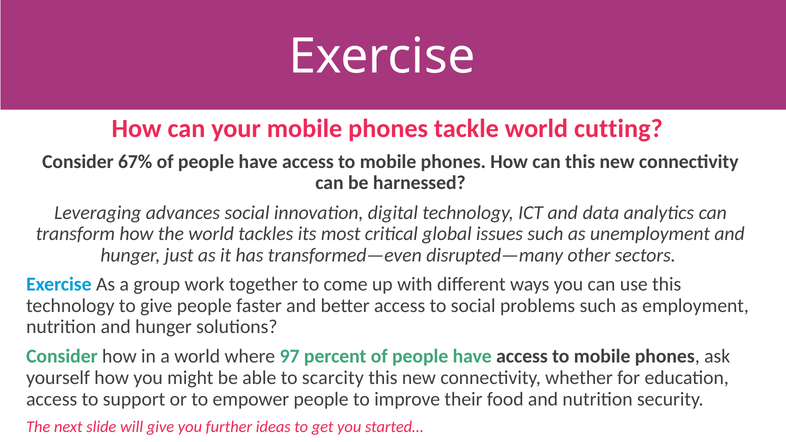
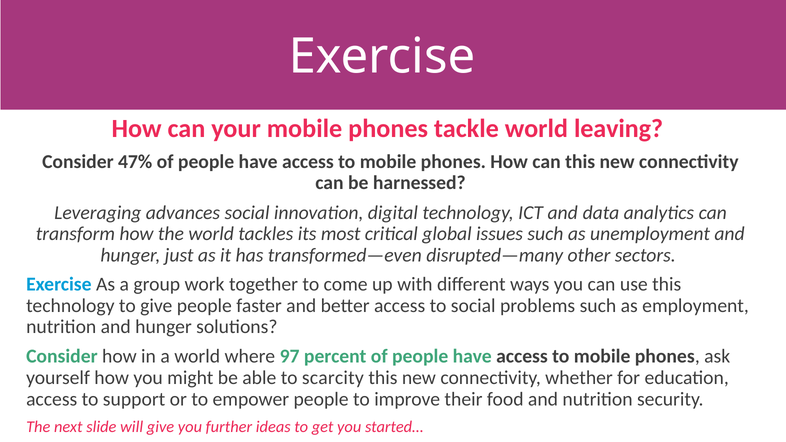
cutting: cutting -> leaving
67%: 67% -> 47%
